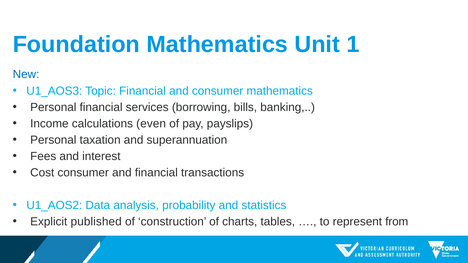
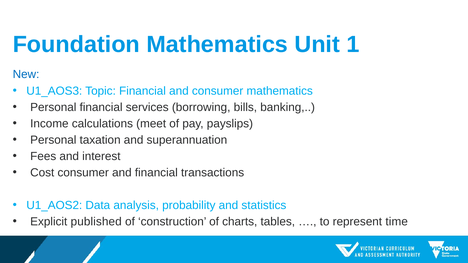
even: even -> meet
from: from -> time
